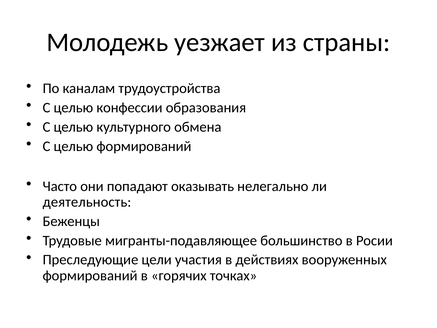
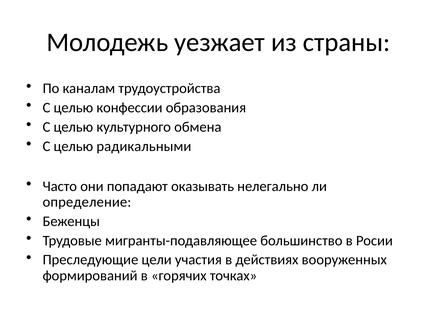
целью формирований: формирований -> радикальными
деятельность: деятельность -> определение
